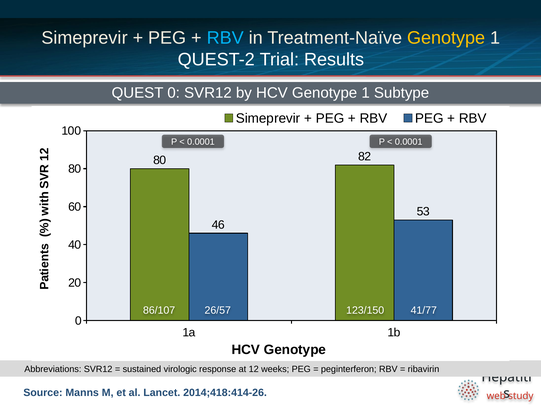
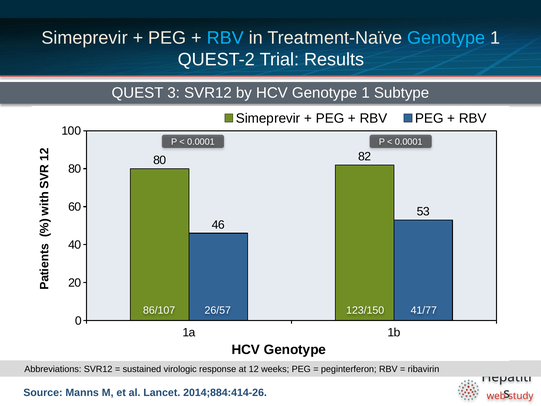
Genotype at (446, 38) colour: yellow -> light blue
QUEST 0: 0 -> 3
2014;418:414-26: 2014;418:414-26 -> 2014;884:414-26
